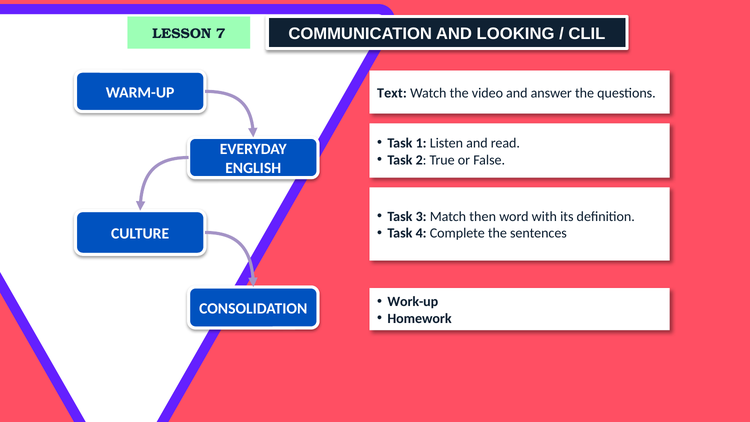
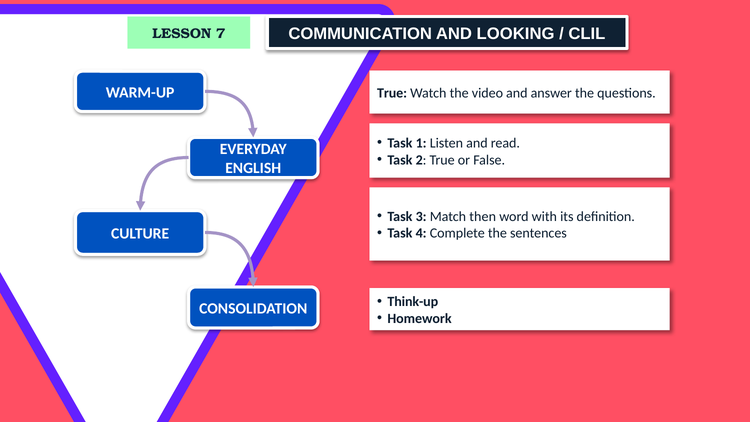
Text at (392, 93): Text -> True
Work-up: Work-up -> Think-up
